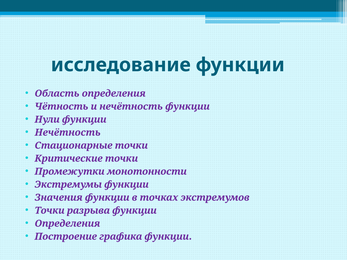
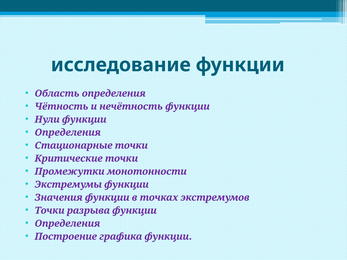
Нечётность at (68, 133): Нечётность -> Определения
